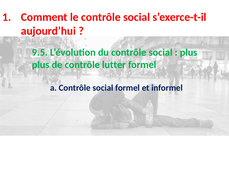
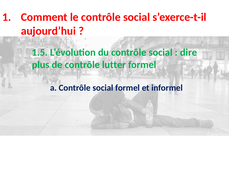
9.5: 9.5 -> 1.5
plus at (189, 52): plus -> dire
